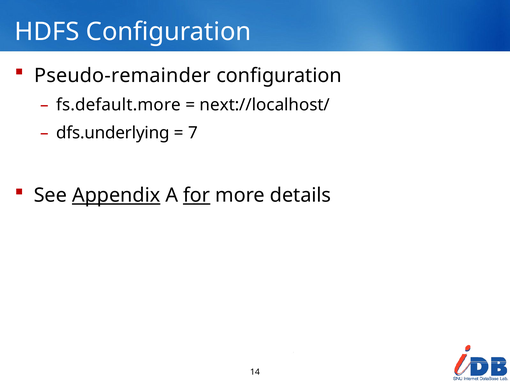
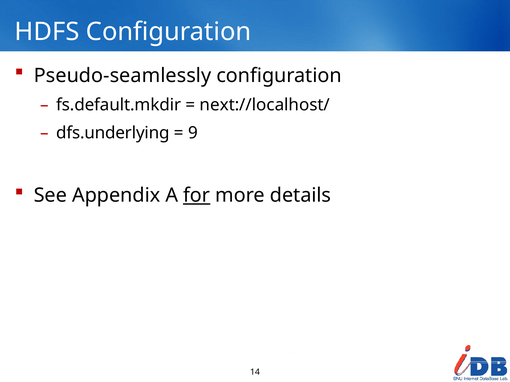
Pseudo-remainder: Pseudo-remainder -> Pseudo-seamlessly
fs.default.more: fs.default.more -> fs.default.mkdir
7: 7 -> 9
Appendix underline: present -> none
